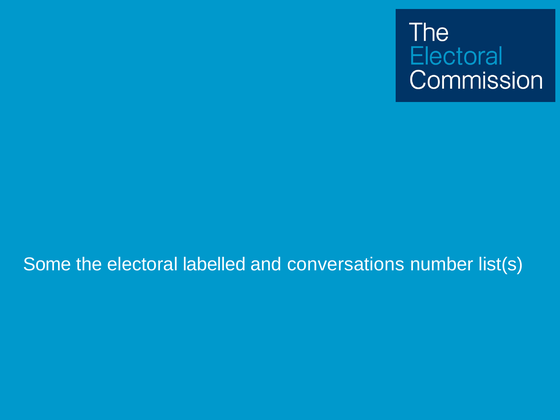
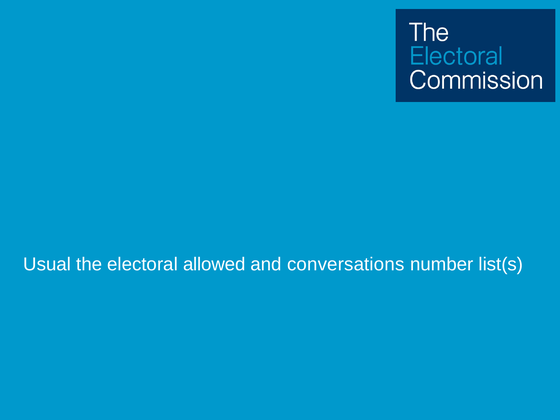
Some: Some -> Usual
labelled: labelled -> allowed
